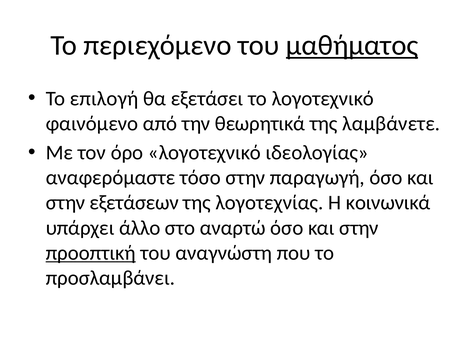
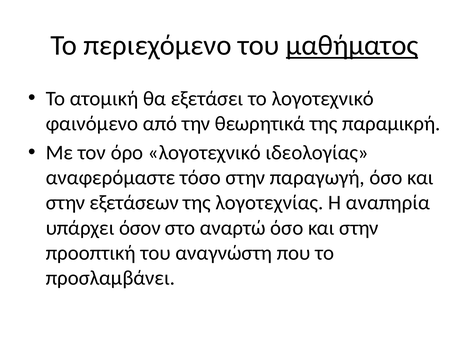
επιλογή: επιλογή -> ατομική
λαμβάνετε: λαμβάνετε -> παραμικρή
κοινωνικά: κοινωνικά -> αναπηρία
άλλο: άλλο -> όσον
προοπτική underline: present -> none
